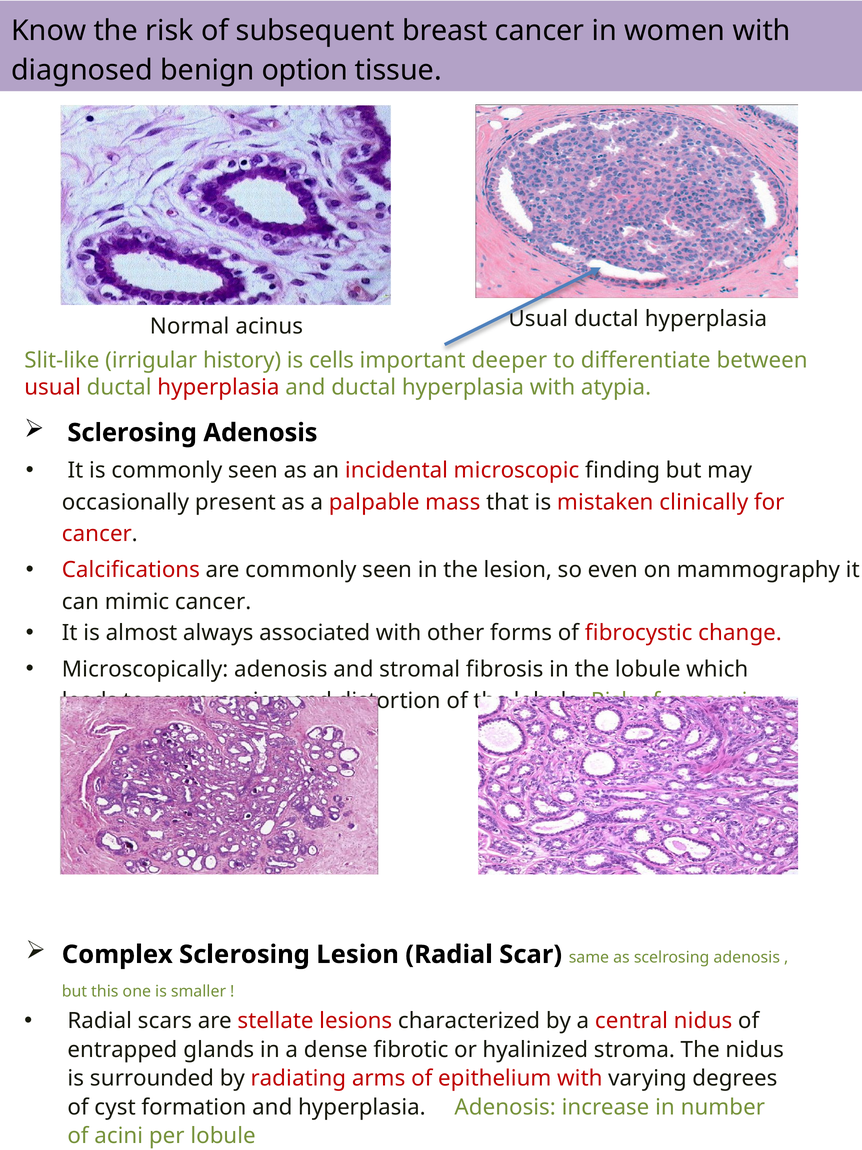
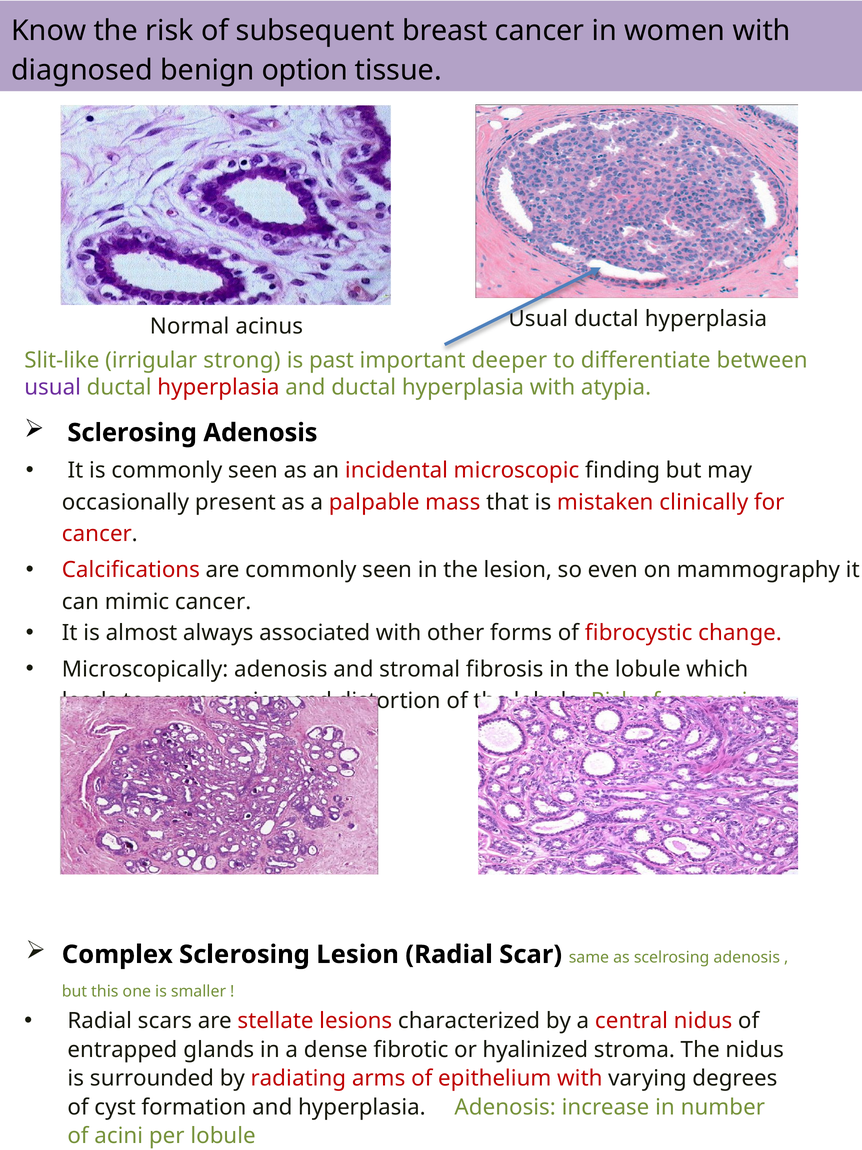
history: history -> strong
cells: cells -> past
usual at (53, 387) colour: red -> purple
